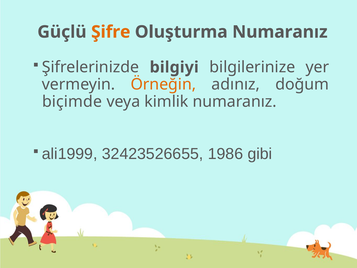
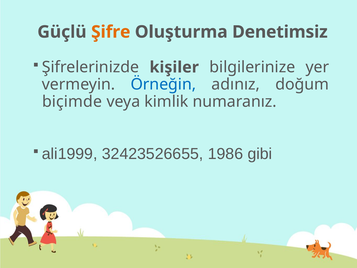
Oluşturma Numaranız: Numaranız -> Denetimsiz
bilgiyi: bilgiyi -> kişiler
Örneğin colour: orange -> blue
